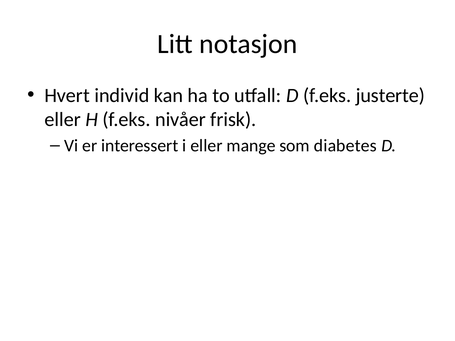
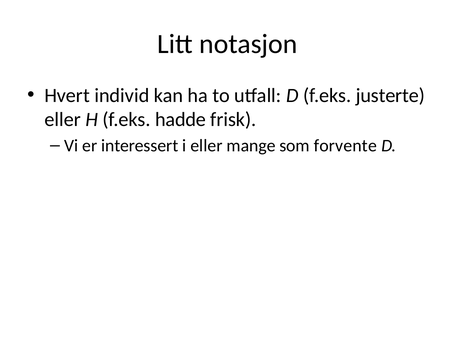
nivåer: nivåer -> hadde
diabetes: diabetes -> forvente
